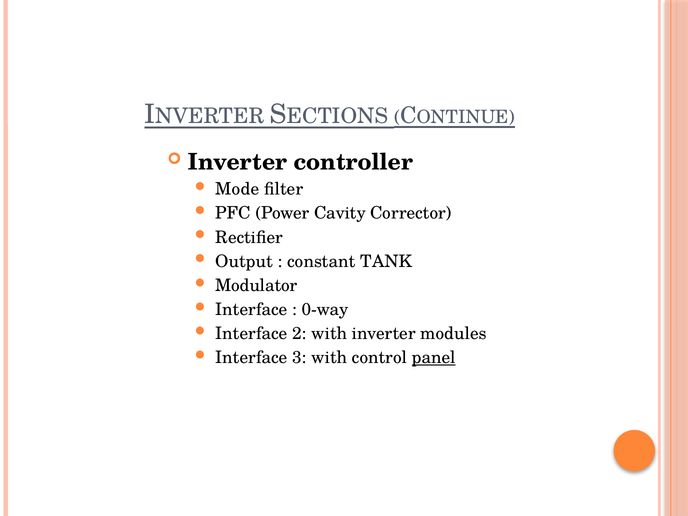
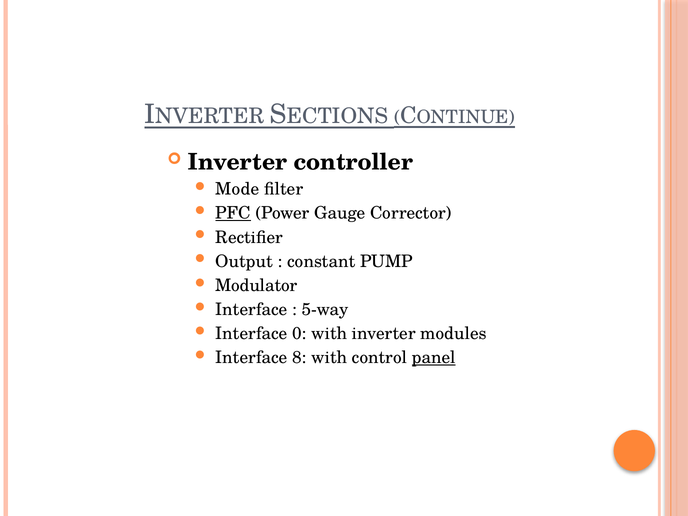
PFC underline: none -> present
Cavity: Cavity -> Gauge
TANK: TANK -> PUMP
0-way: 0-way -> 5-way
2: 2 -> 0
3: 3 -> 8
